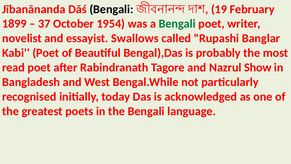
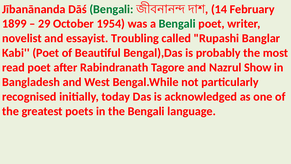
Bengali at (111, 9) colour: black -> green
19: 19 -> 14
37: 37 -> 29
Swallows: Swallows -> Troubling
